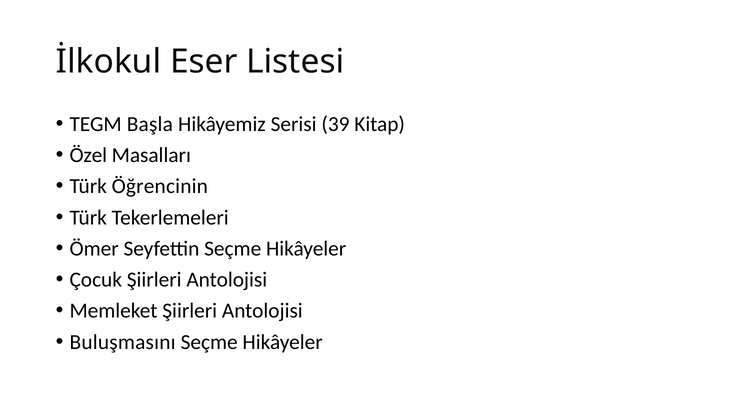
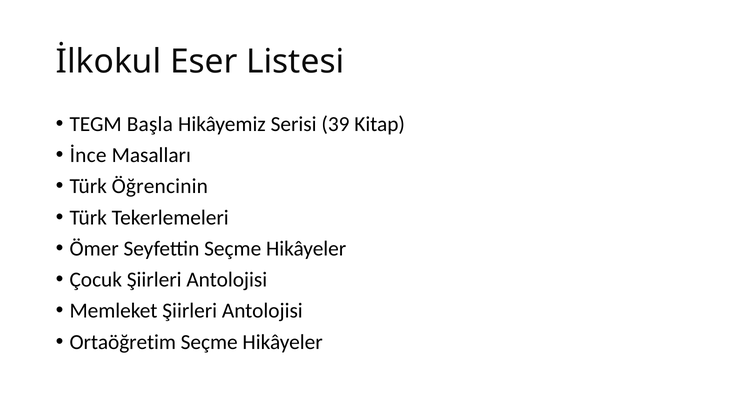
Özel: Özel -> İnce
Buluşmasını: Buluşmasını -> Ortaöğretim
